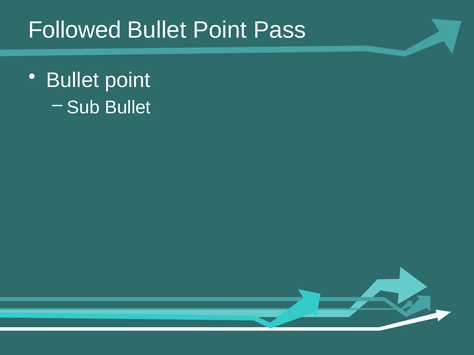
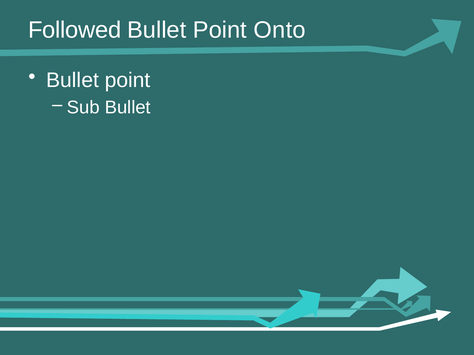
Pass: Pass -> Onto
